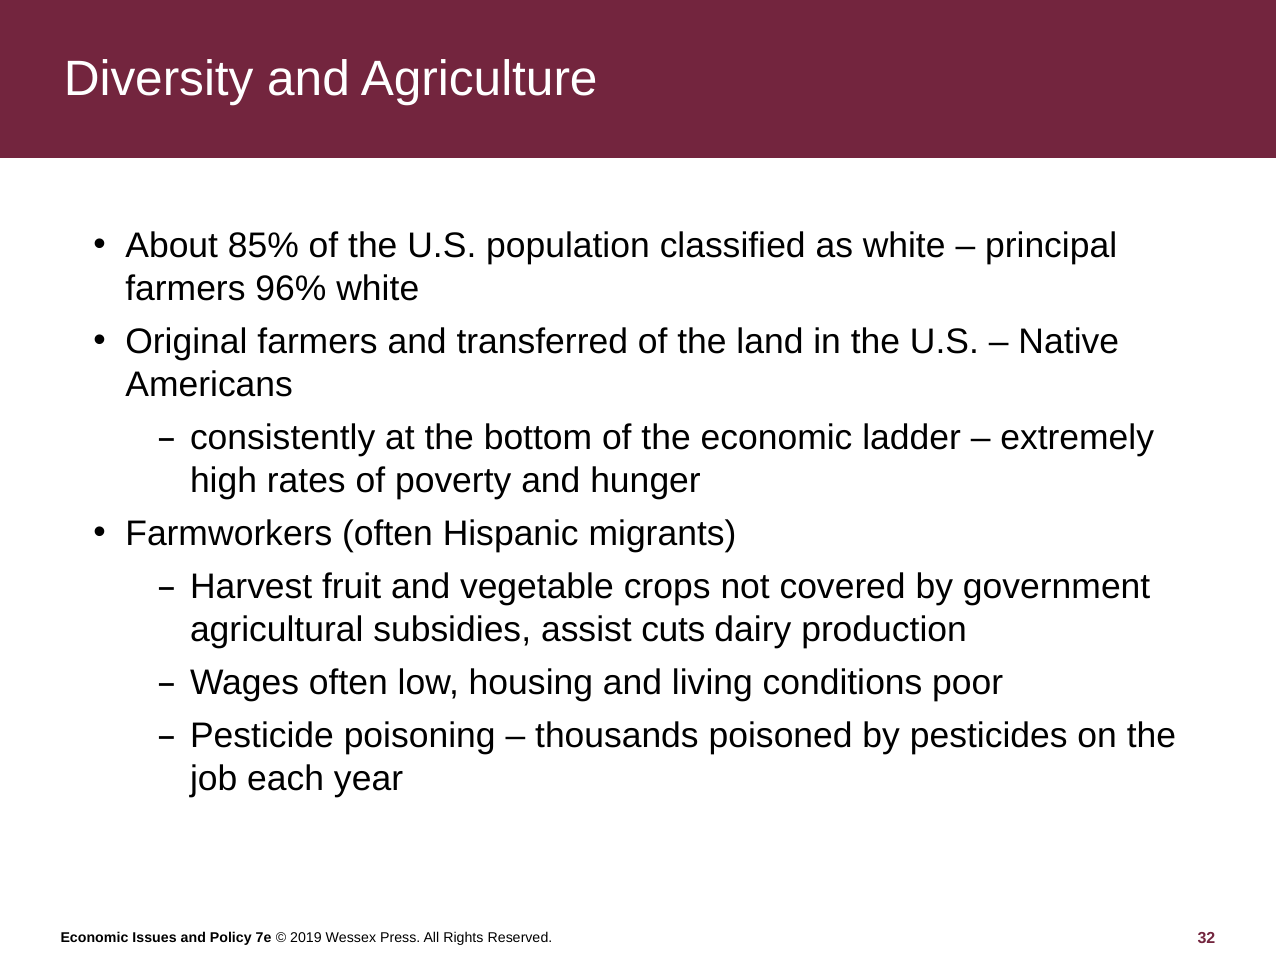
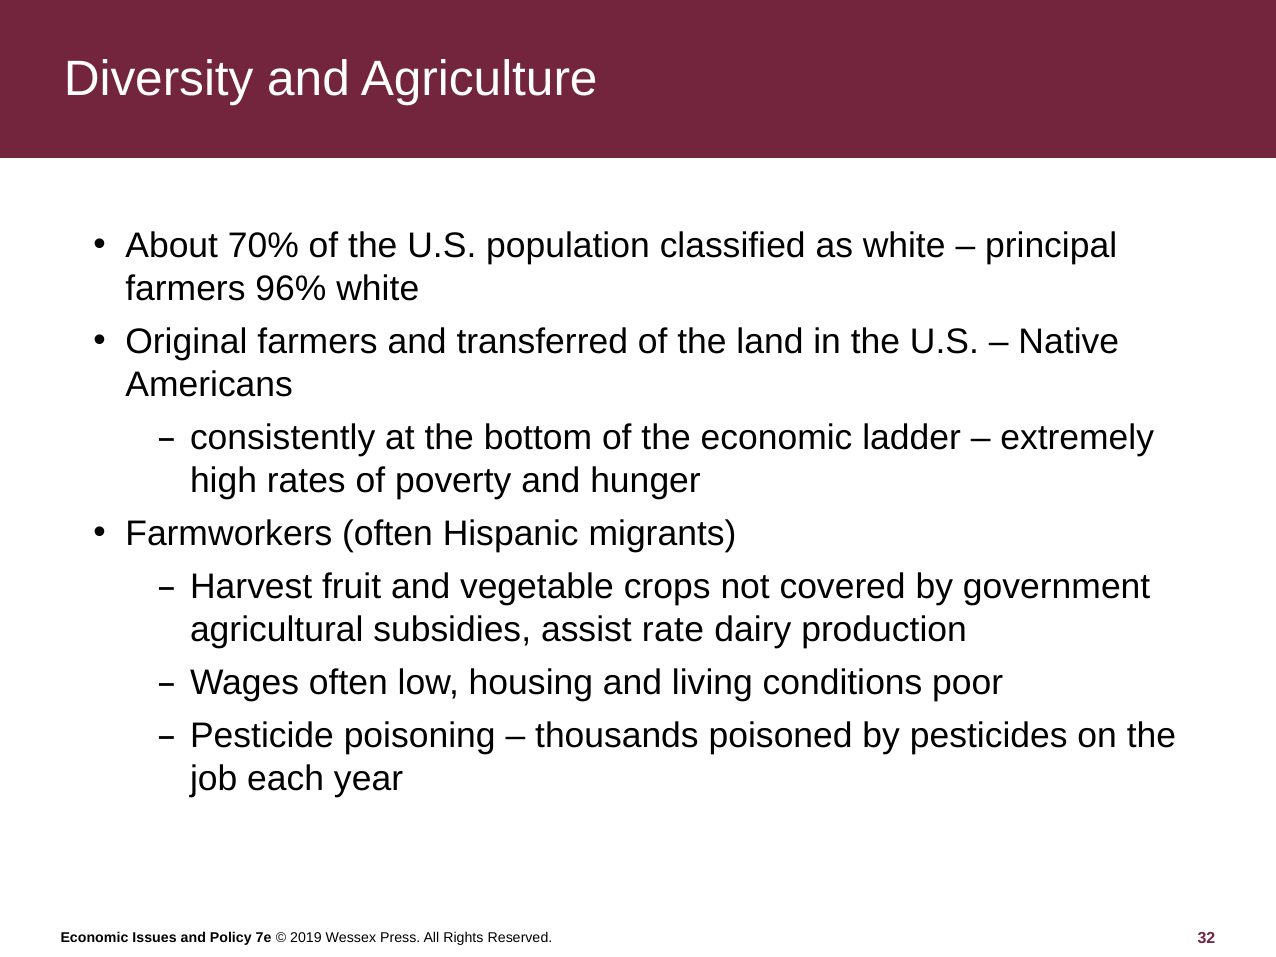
85%: 85% -> 70%
cuts: cuts -> rate
